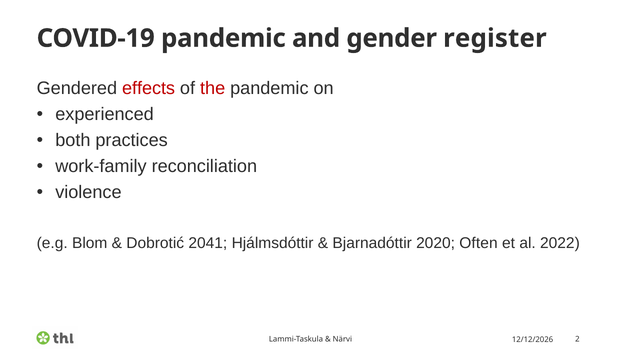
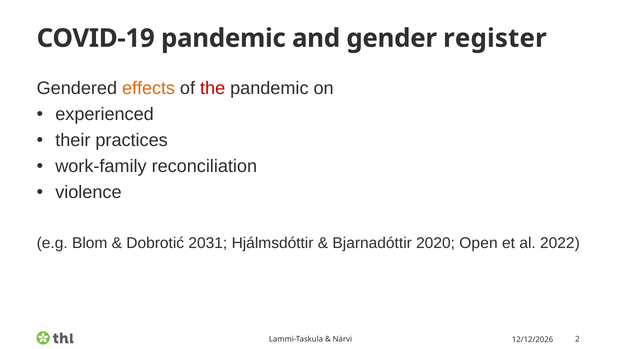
effects colour: red -> orange
both: both -> their
2041: 2041 -> 2031
Often: Often -> Open
